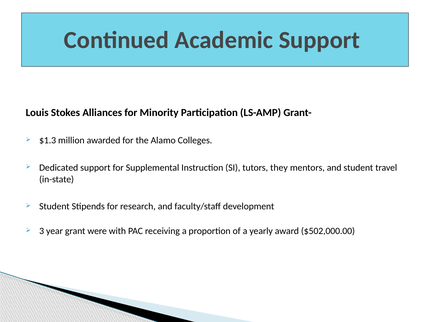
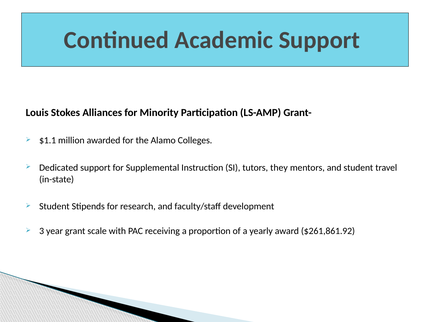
$1.3: $1.3 -> $1.1
were: were -> scale
$502,000.00: $502,000.00 -> $261,861.92
